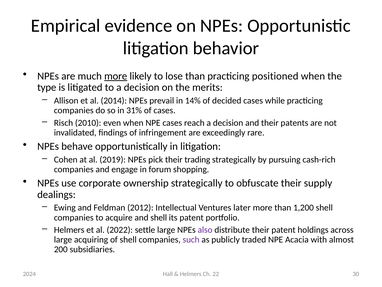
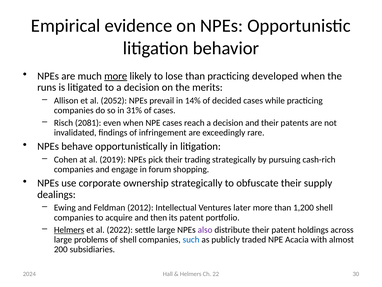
positioned: positioned -> developed
type: type -> runs
2014: 2014 -> 2052
2010: 2010 -> 2081
and shell: shell -> then
Helmers at (69, 230) underline: none -> present
acquiring: acquiring -> problems
such colour: purple -> blue
